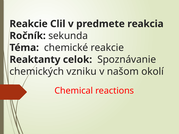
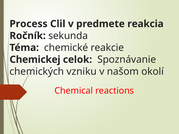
Reakcie at (29, 24): Reakcie -> Process
Reaktanty: Reaktanty -> Chemickej
